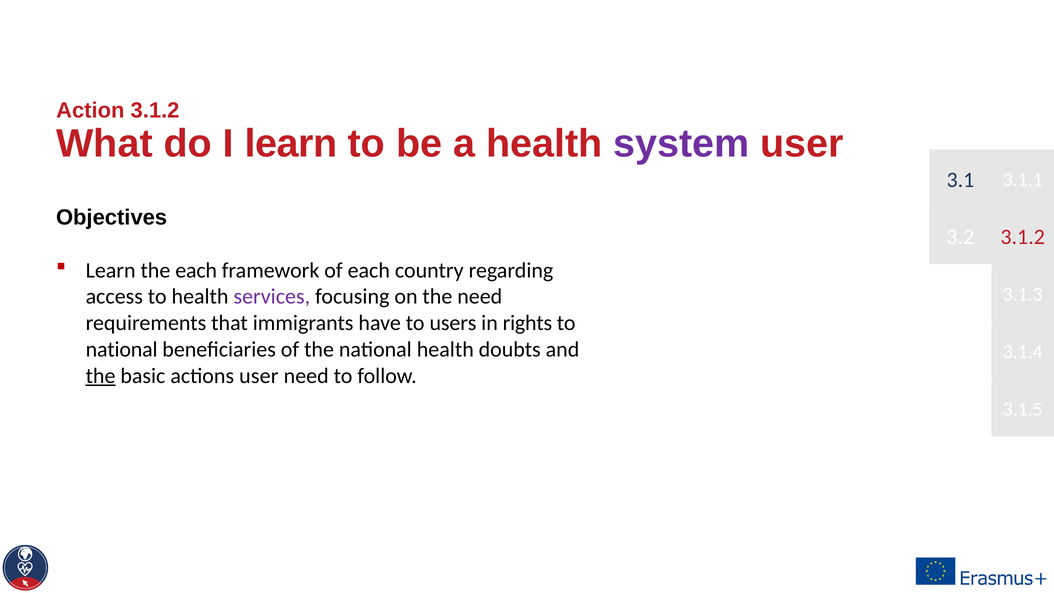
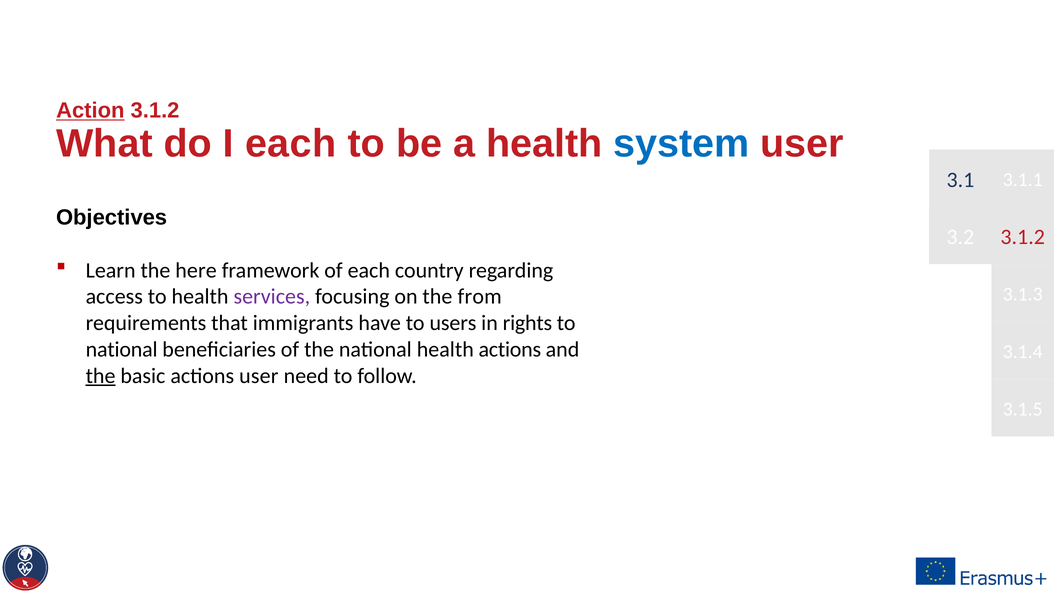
Action underline: none -> present
I learn: learn -> each
system colour: purple -> blue
the each: each -> here
the need: need -> from
health doubts: doubts -> actions
